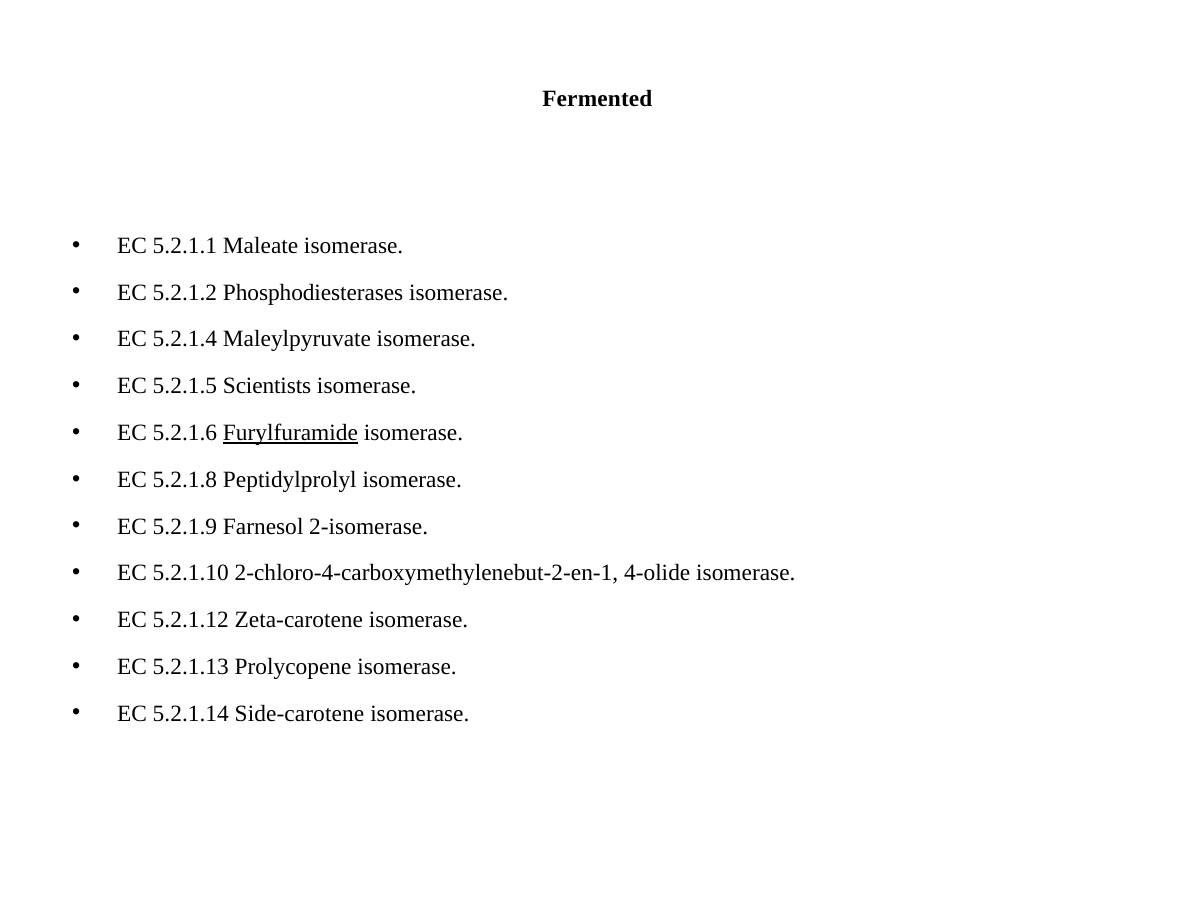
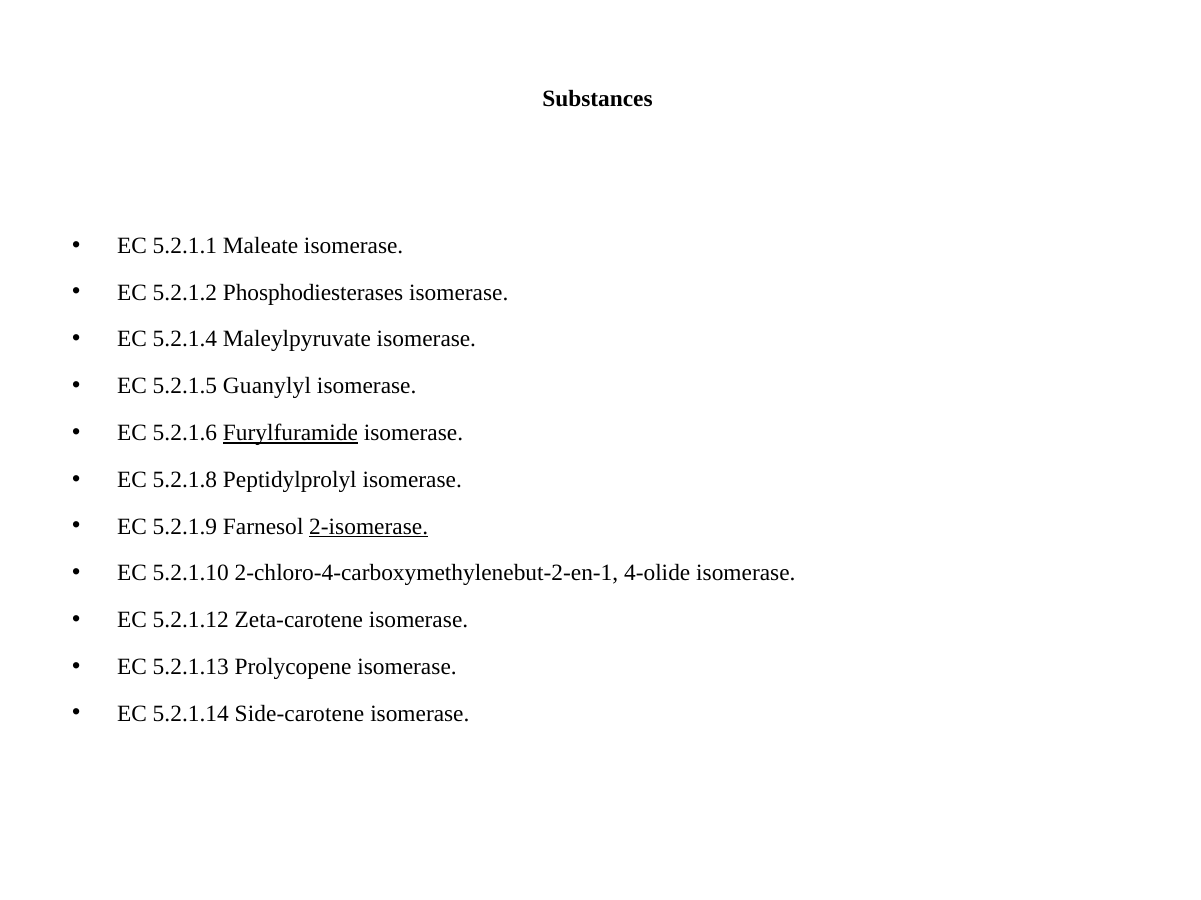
Fermented: Fermented -> Substances
Scientists: Scientists -> Guanylyl
2-isomerase underline: none -> present
